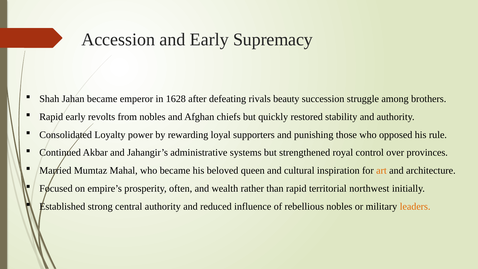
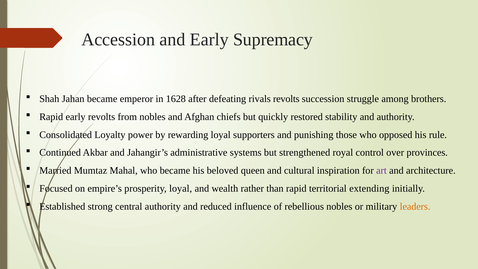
rivals beauty: beauty -> revolts
art colour: orange -> purple
prosperity often: often -> loyal
northwest: northwest -> extending
